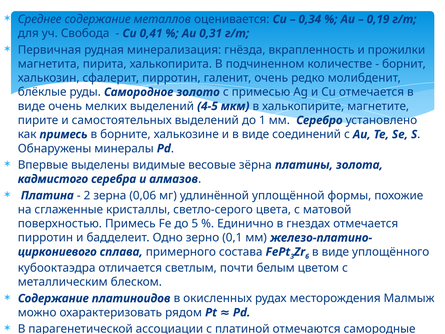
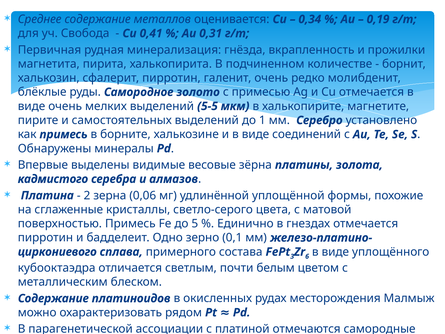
4-5: 4-5 -> 5-5
